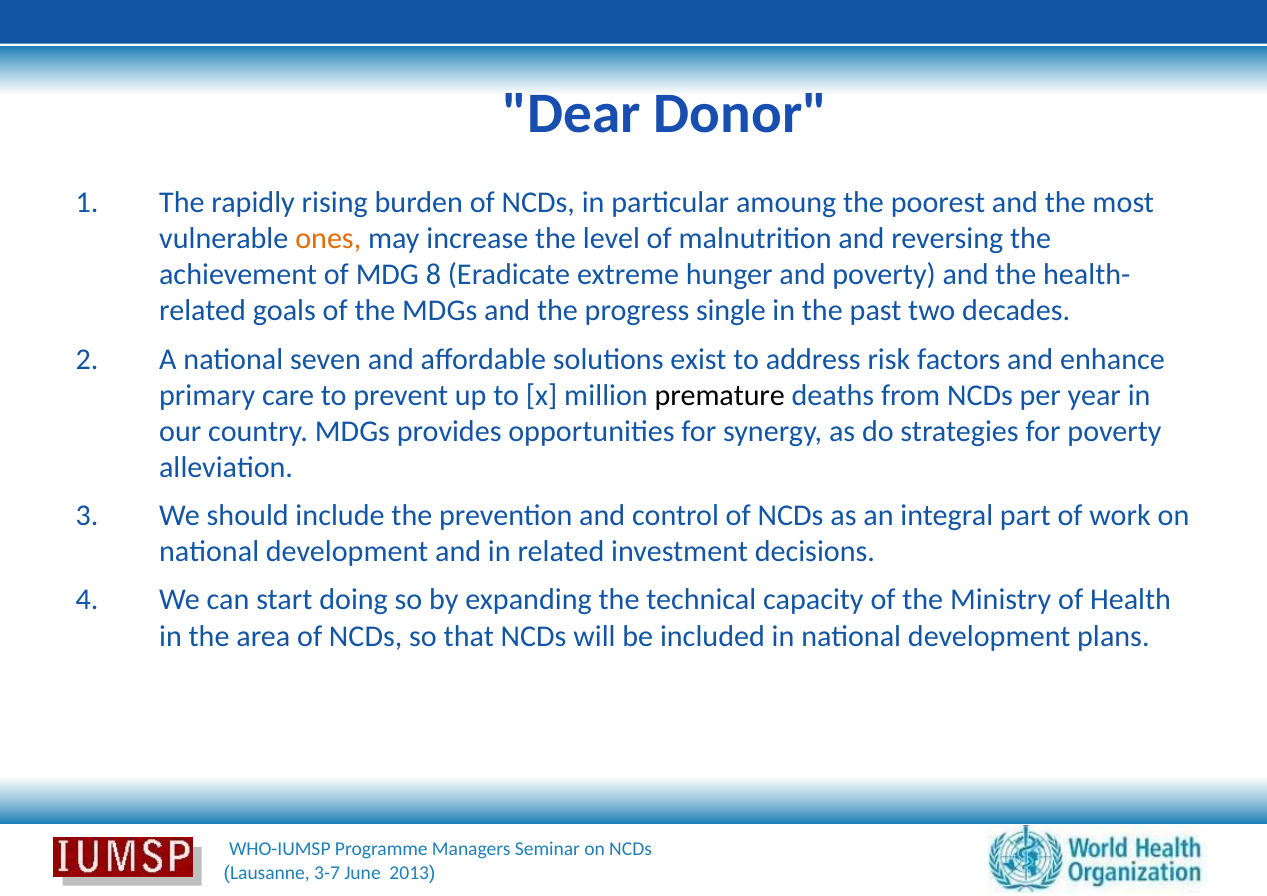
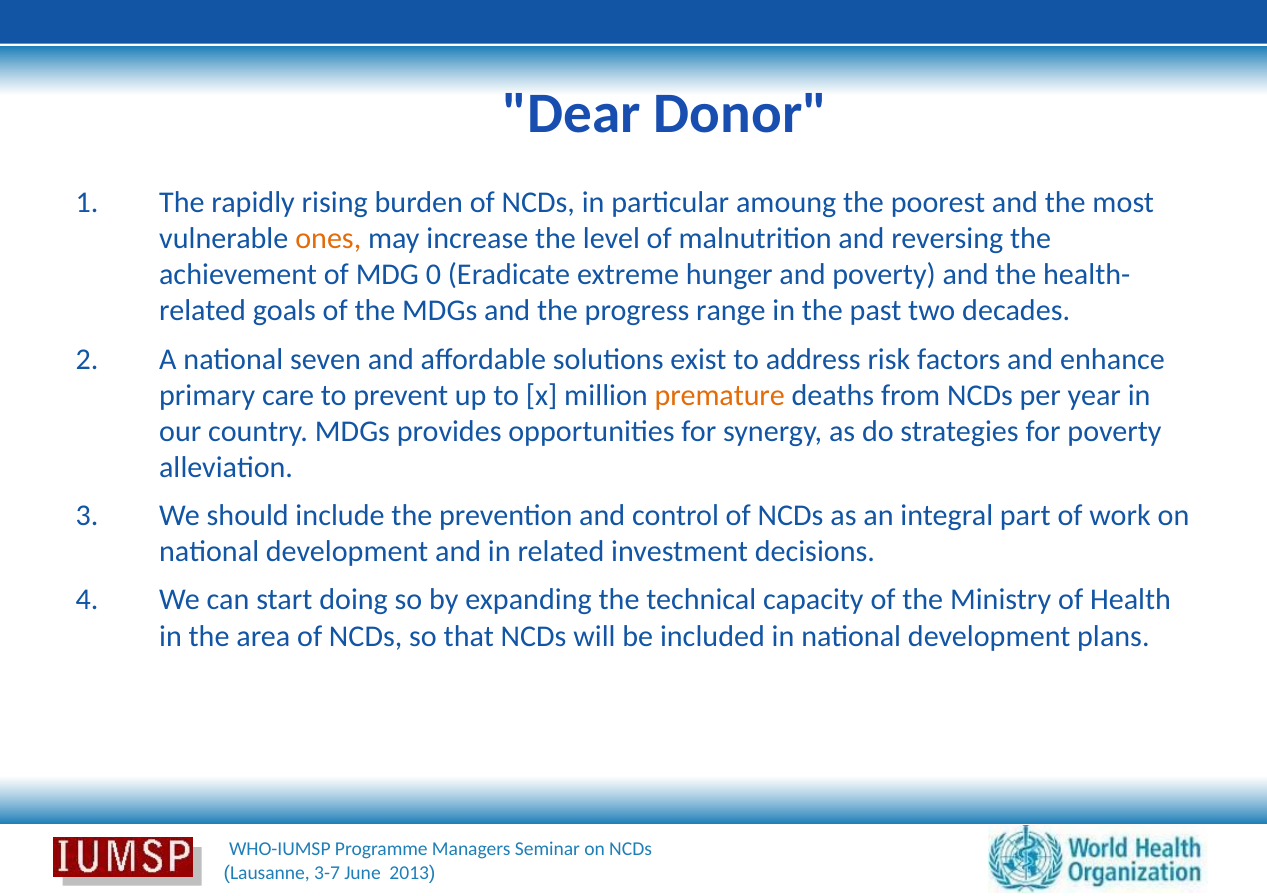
8: 8 -> 0
single: single -> range
premature colour: black -> orange
